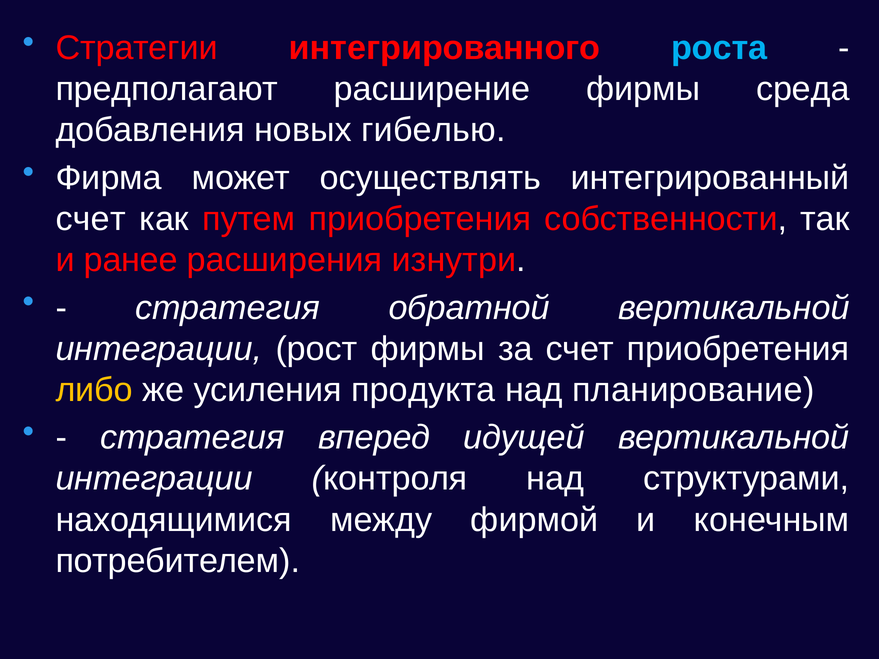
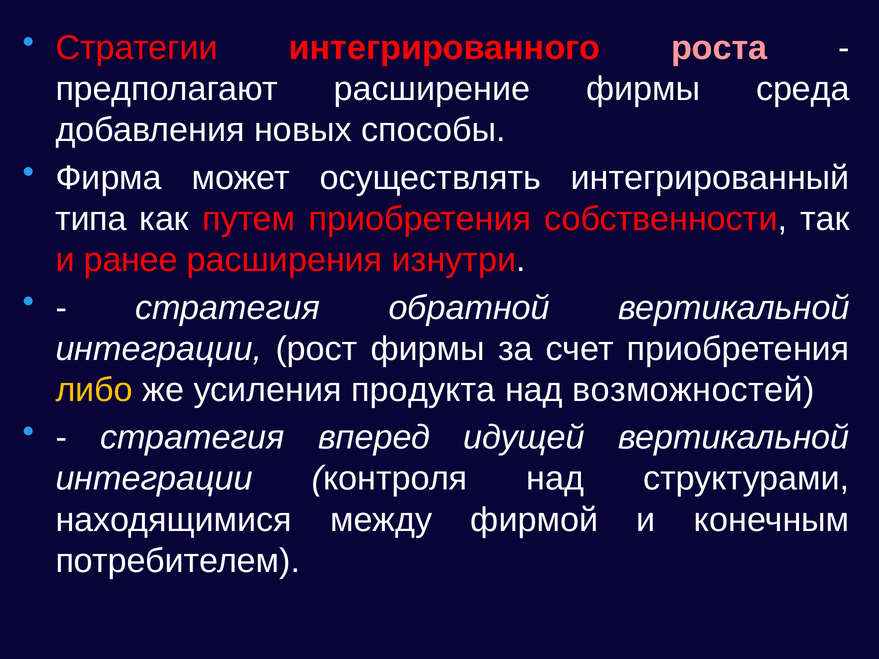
роста colour: light blue -> pink
гибелью: гибелью -> способы
счет at (91, 219): счет -> типа
планирование: планирование -> возможностей
